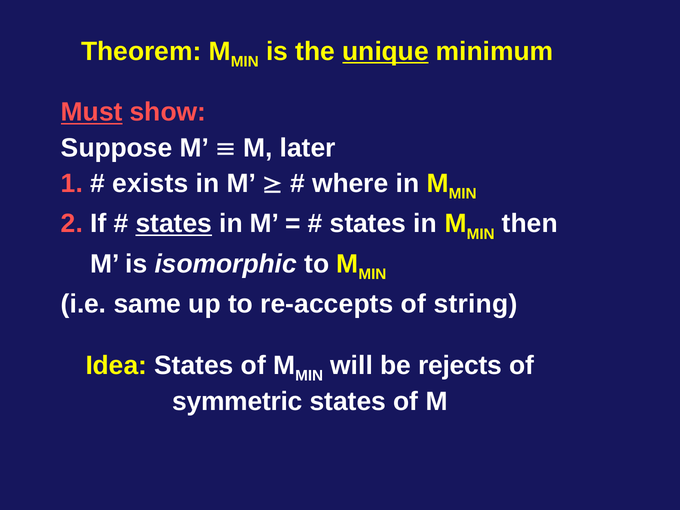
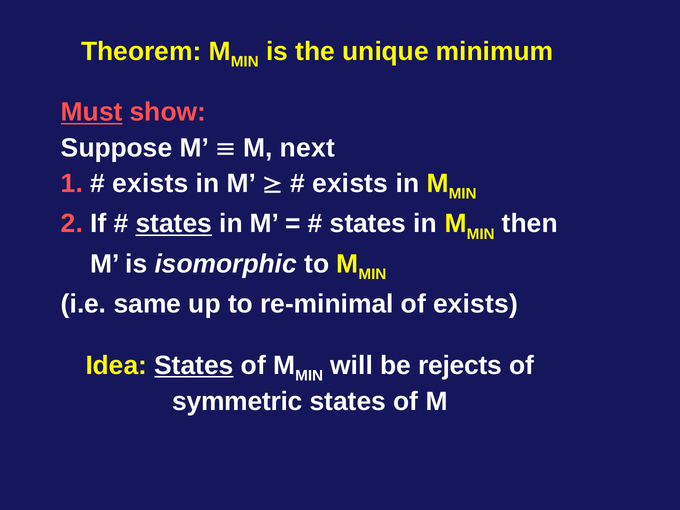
unique underline: present -> none
later: later -> next
where at (350, 184): where -> exists
re-accepts: re-accepts -> re-minimal
of string: string -> exists
States at (194, 365) underline: none -> present
